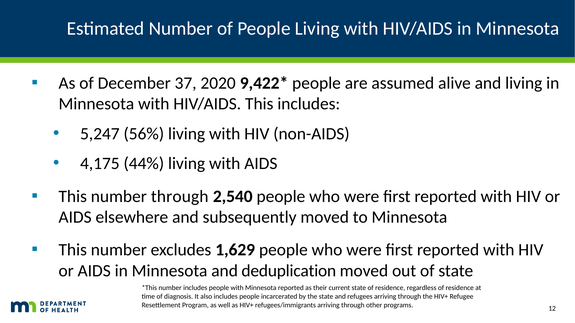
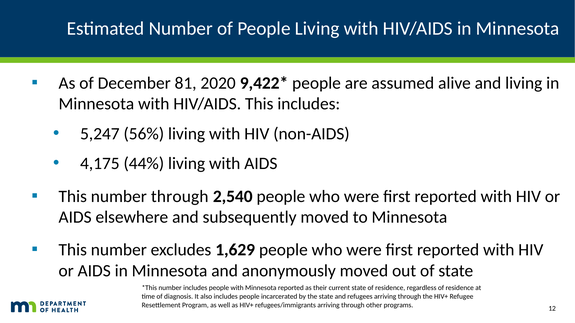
37: 37 -> 81
deduplication: deduplication -> anonymously
